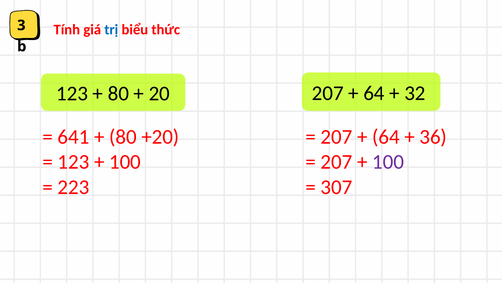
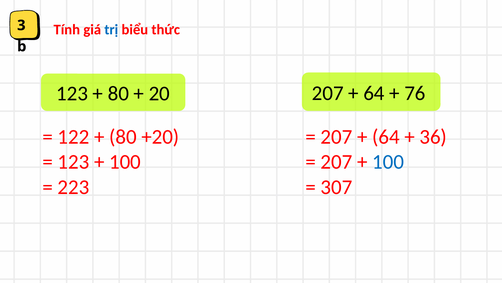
32: 32 -> 76
641: 641 -> 122
100 at (388, 162) colour: purple -> blue
